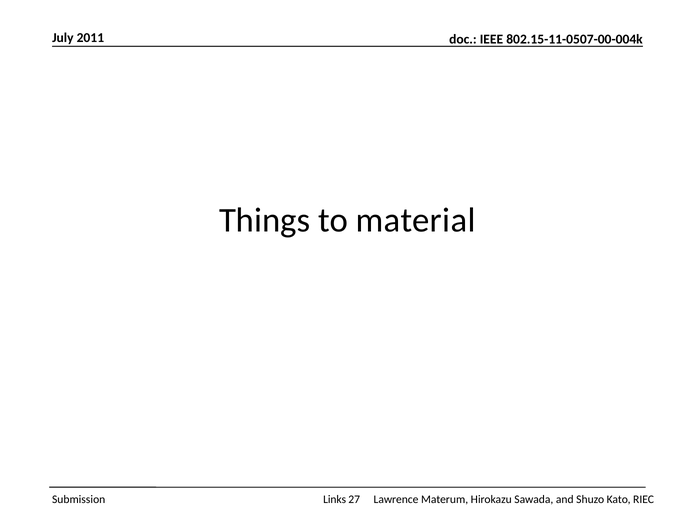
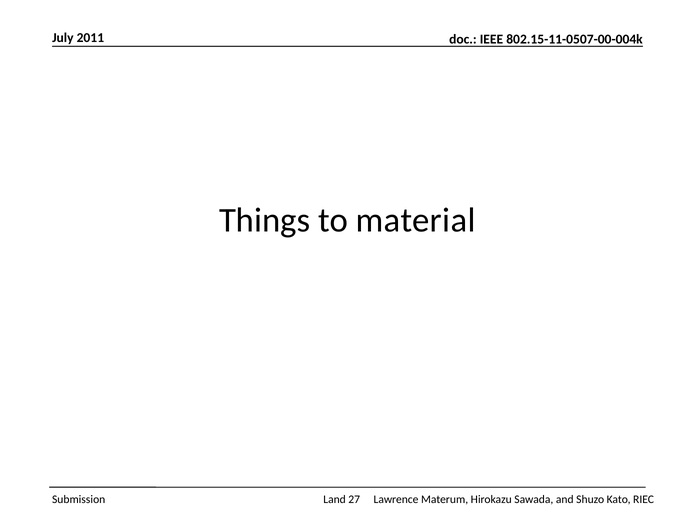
Links: Links -> Land
